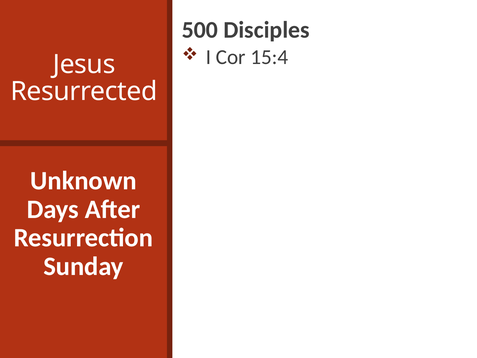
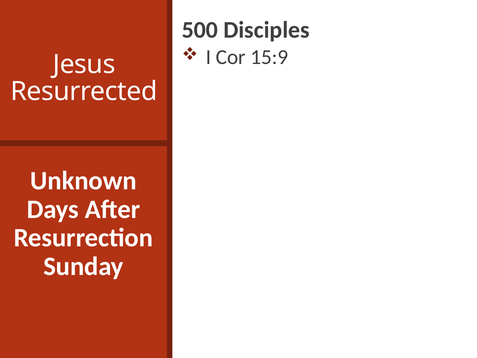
15:4: 15:4 -> 15:9
